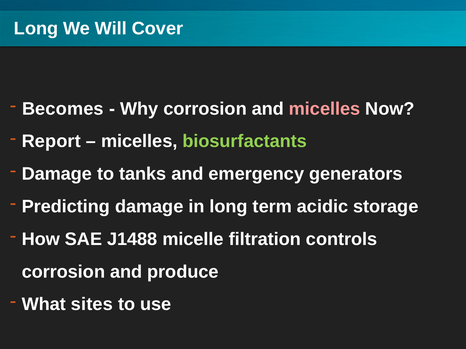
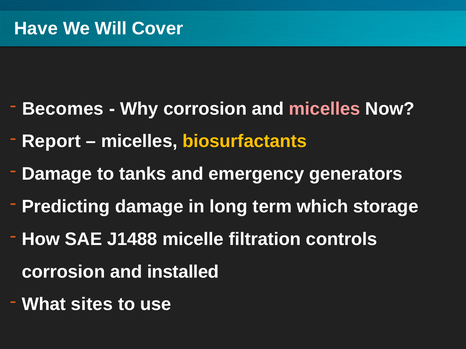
Long at (36, 28): Long -> Have
biosurfactants colour: light green -> yellow
acidic: acidic -> which
produce: produce -> installed
